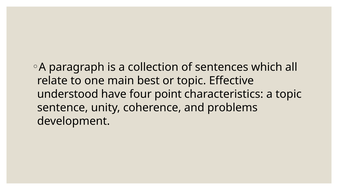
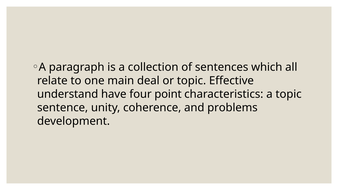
best: best -> deal
understood: understood -> understand
